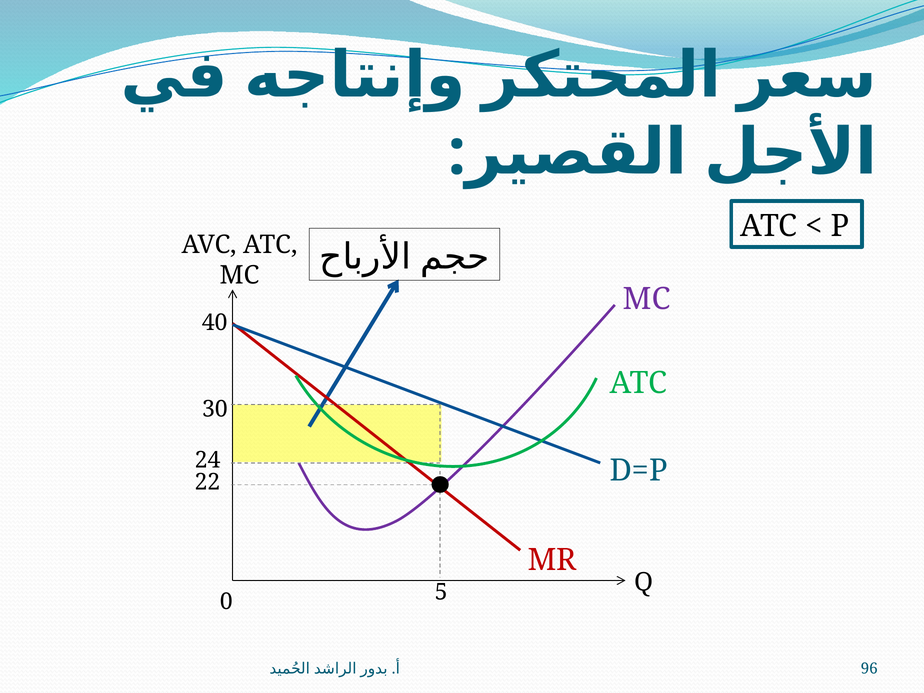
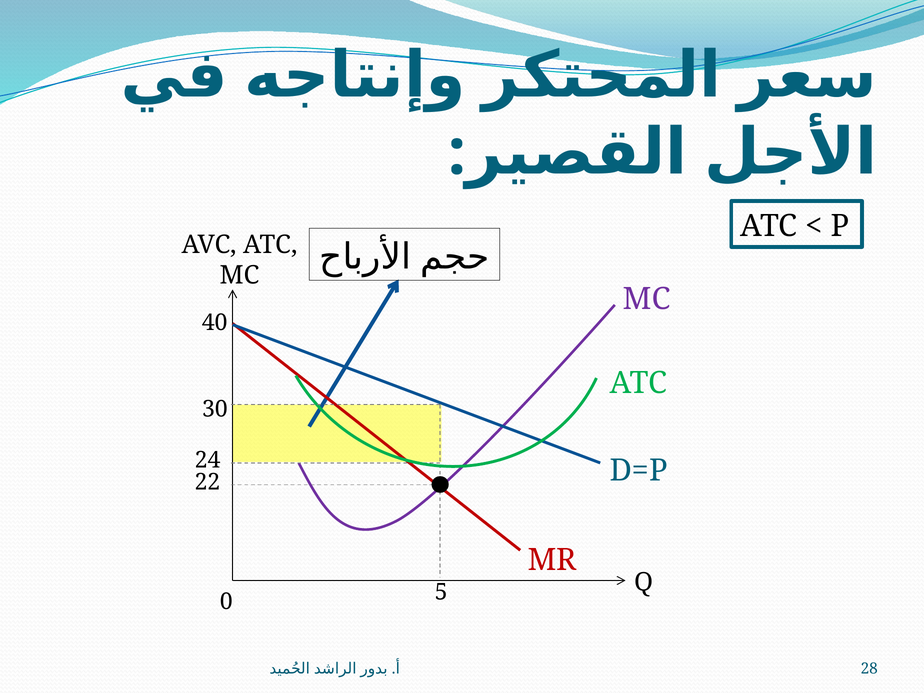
96: 96 -> 28
